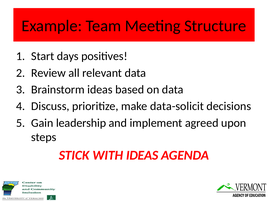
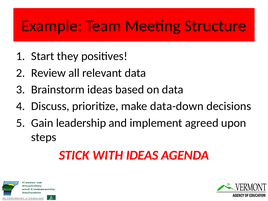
days: days -> they
data-solicit: data-solicit -> data-down
